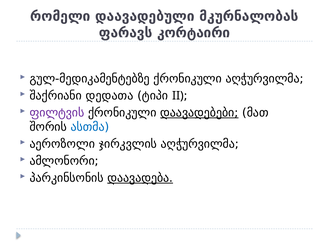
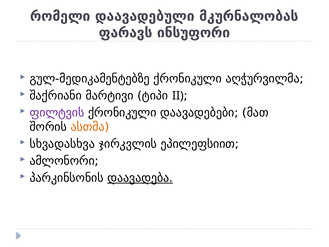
კორტაირი: კორტაირი -> ინსუფორი
დედათა: დედათა -> მარტივი
დაავადებები underline: present -> none
ასთმა colour: blue -> orange
აეროზოლი: აეროზოლი -> სხვადასხვა
ჯირკვლის აღჭურვილმა: აღჭურვილმა -> ეპილეფსიით
